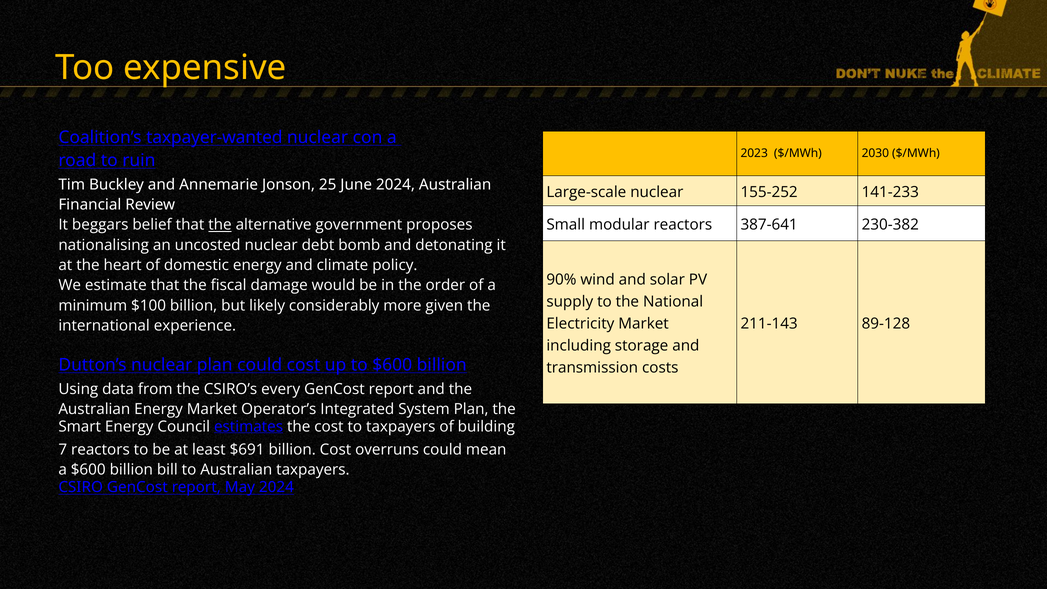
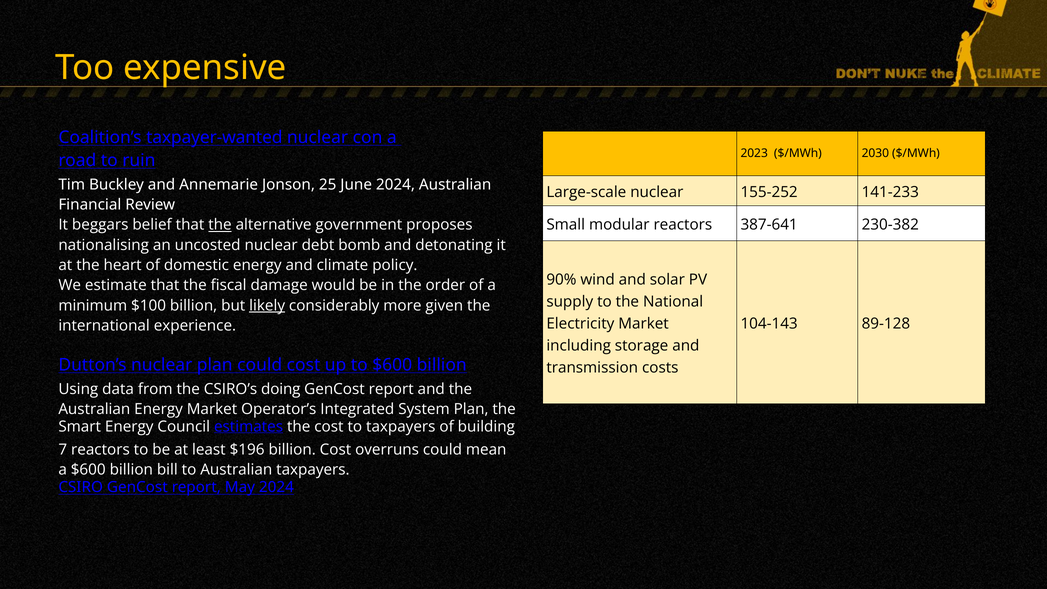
likely underline: none -> present
211-143: 211-143 -> 104-143
every: every -> doing
$691: $691 -> $196
